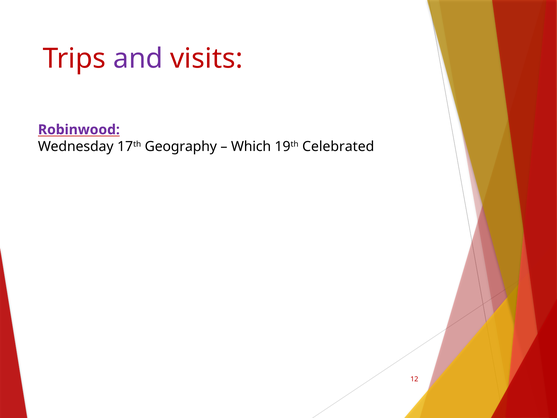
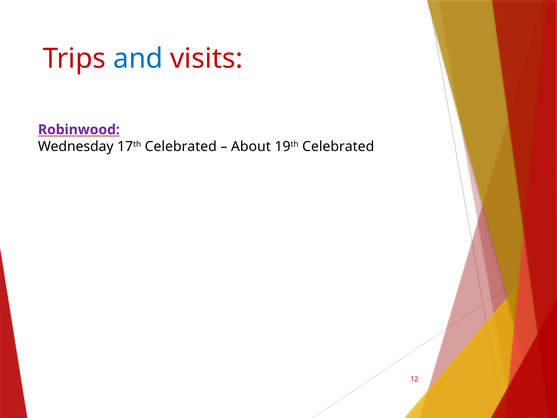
and colour: purple -> blue
17th Geography: Geography -> Celebrated
Which: Which -> About
